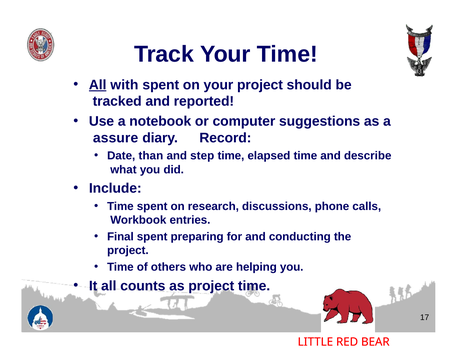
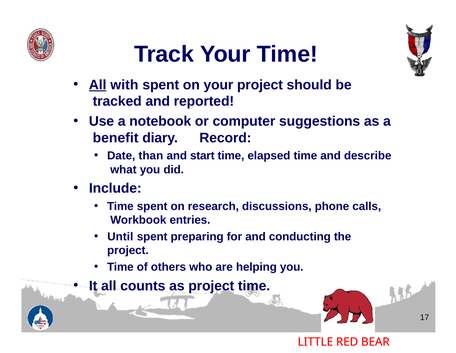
assure: assure -> benefit
step: step -> start
Final: Final -> Until
